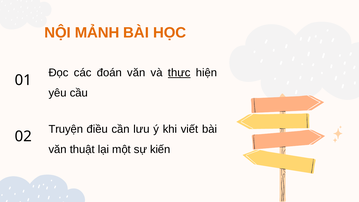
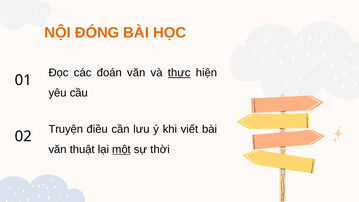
MẢNH: MẢNH -> ĐÓNG
một underline: none -> present
kiến: kiến -> thời
